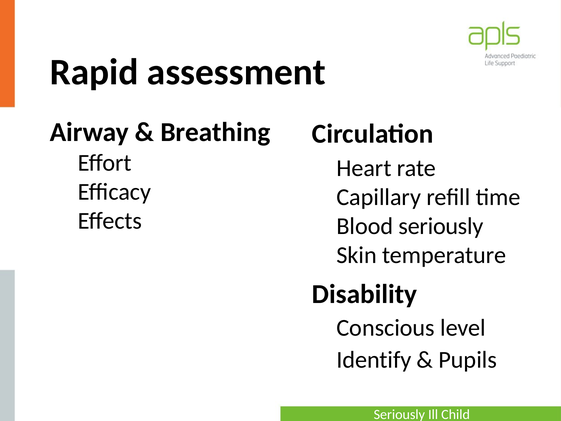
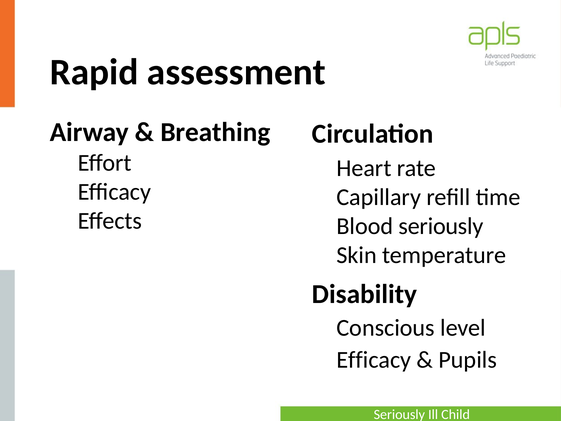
Identify at (374, 360): Identify -> Efficacy
